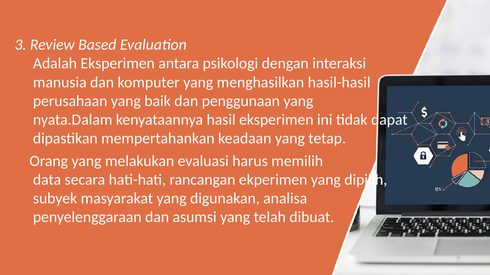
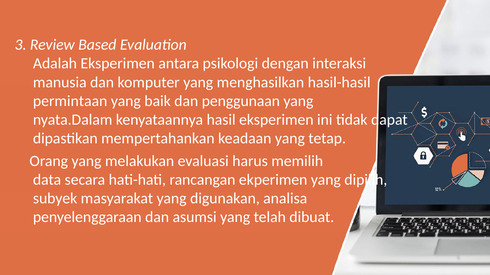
perusahaan: perusahaan -> permintaan
